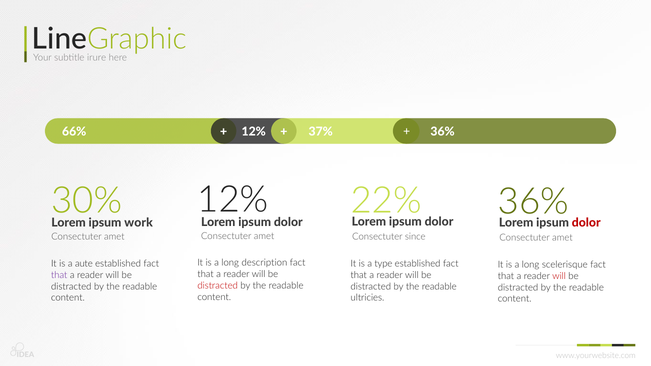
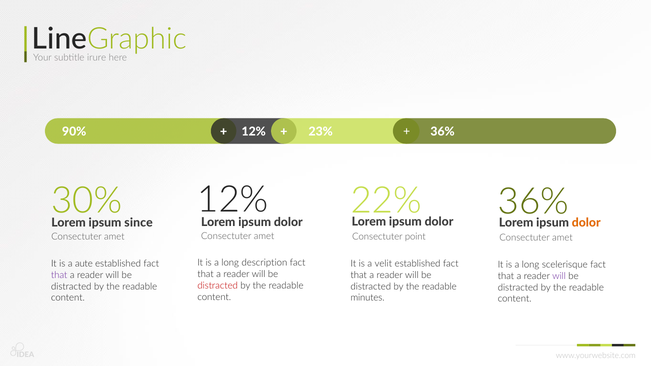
66%: 66% -> 90%
37%: 37% -> 23%
dolor at (586, 223) colour: red -> orange
work: work -> since
since: since -> point
type: type -> velit
will at (559, 276) colour: red -> purple
ultricies: ultricies -> minutes
